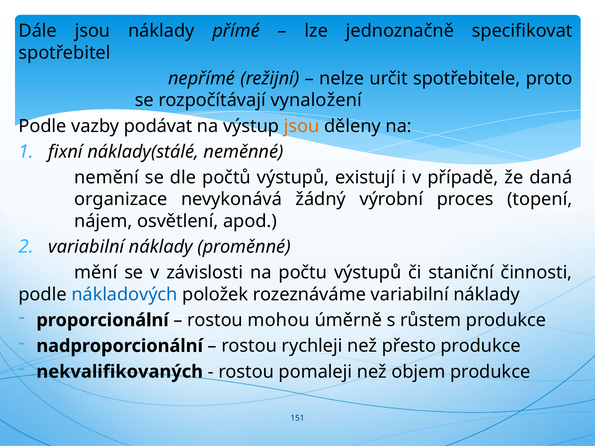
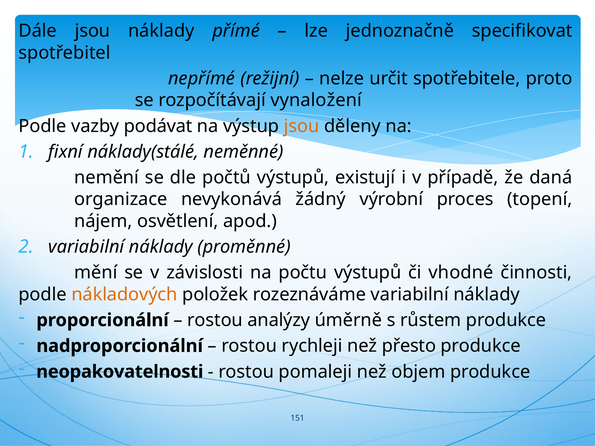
staniční: staniční -> vhodné
nákladových colour: blue -> orange
mohou: mohou -> analýzy
nekvalifikovaných: nekvalifikovaných -> neopakovatelnosti
